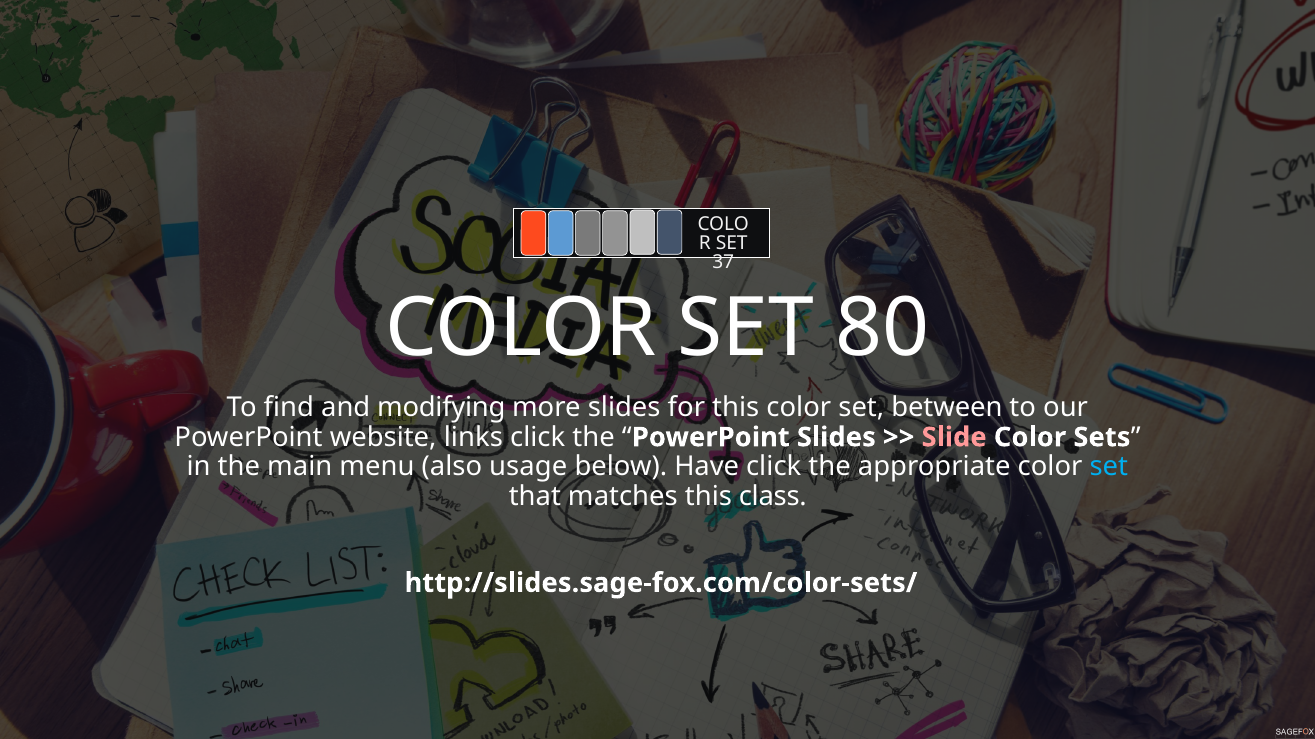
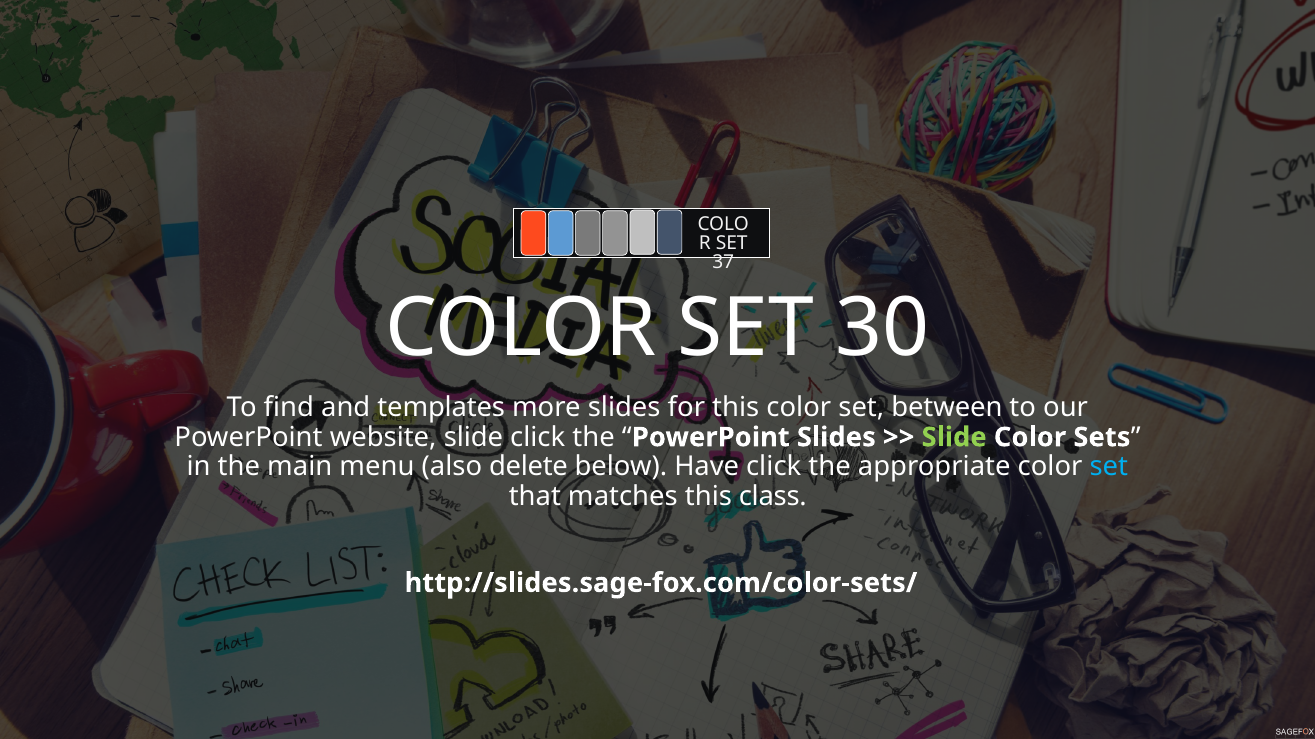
80: 80 -> 30
modifying: modifying -> templates
website links: links -> slide
Slide at (954, 438) colour: pink -> light green
usage: usage -> delete
